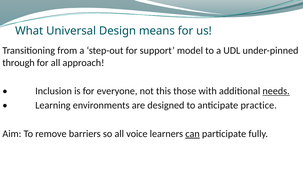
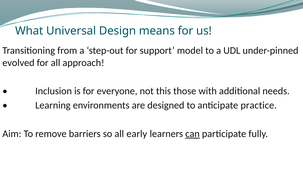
through: through -> evolved
needs underline: present -> none
voice: voice -> early
